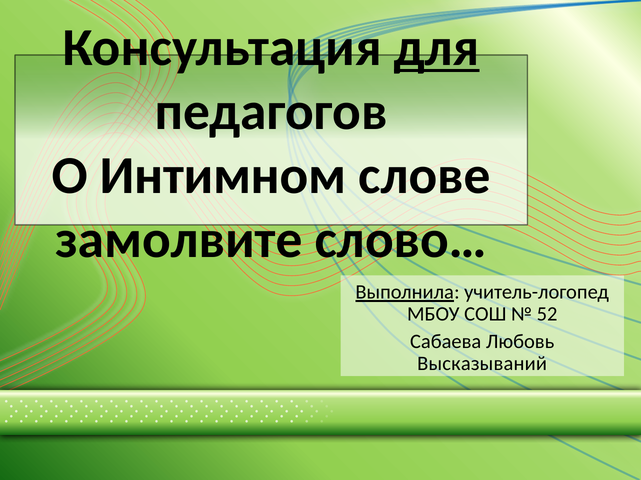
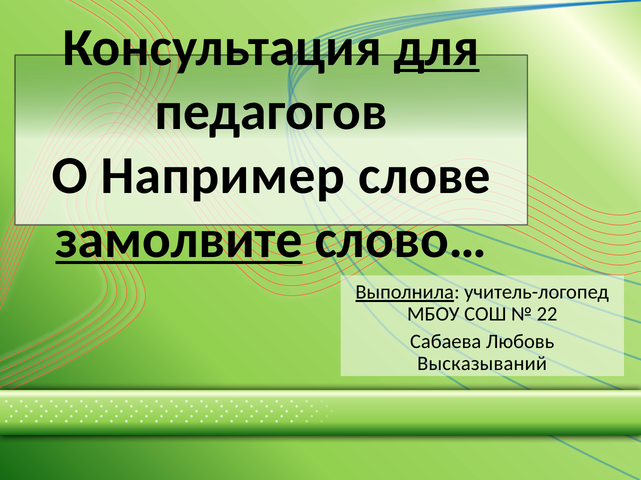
Интимном: Интимном -> Например
замолвите underline: none -> present
52: 52 -> 22
